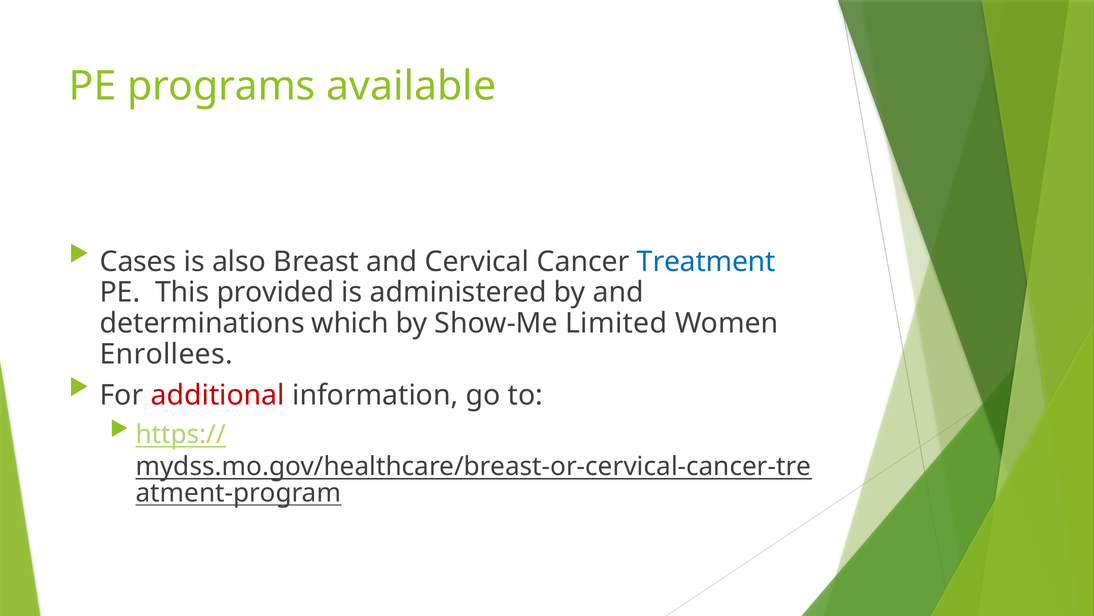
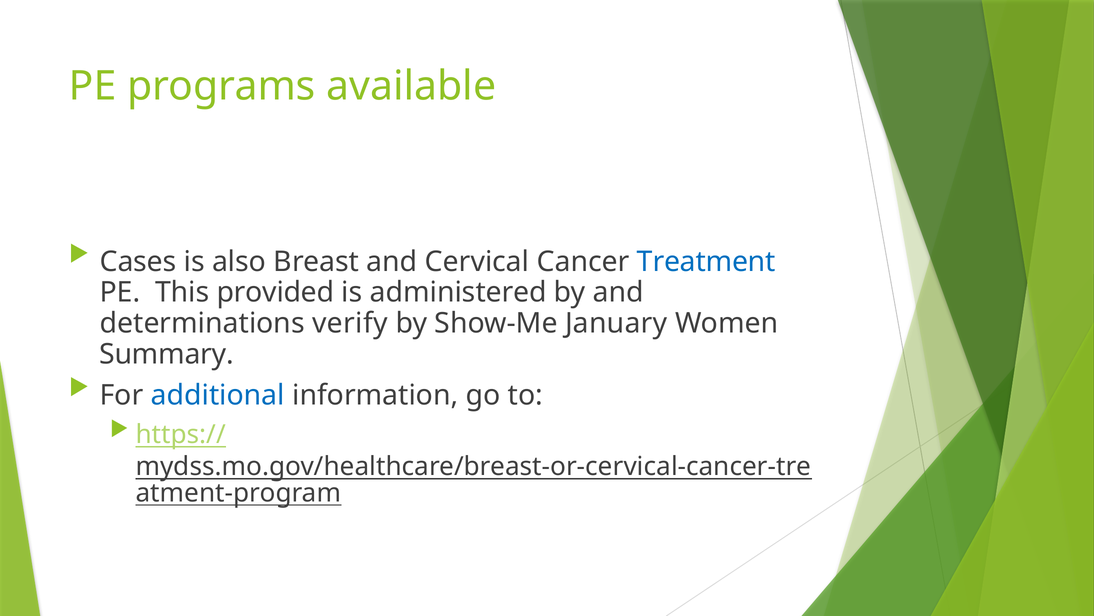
which: which -> verify
Limited: Limited -> January
Enrollees: Enrollees -> Summary
additional colour: red -> blue
